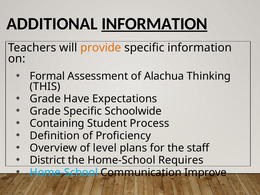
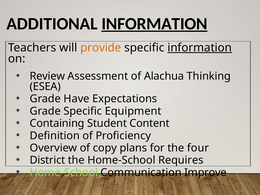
information at (200, 48) underline: none -> present
Formal: Formal -> Review
THIS: THIS -> ESEA
Schoolwide: Schoolwide -> Equipment
Process: Process -> Content
level: level -> copy
staff: staff -> four
Home-School at (64, 172) colour: light blue -> light green
